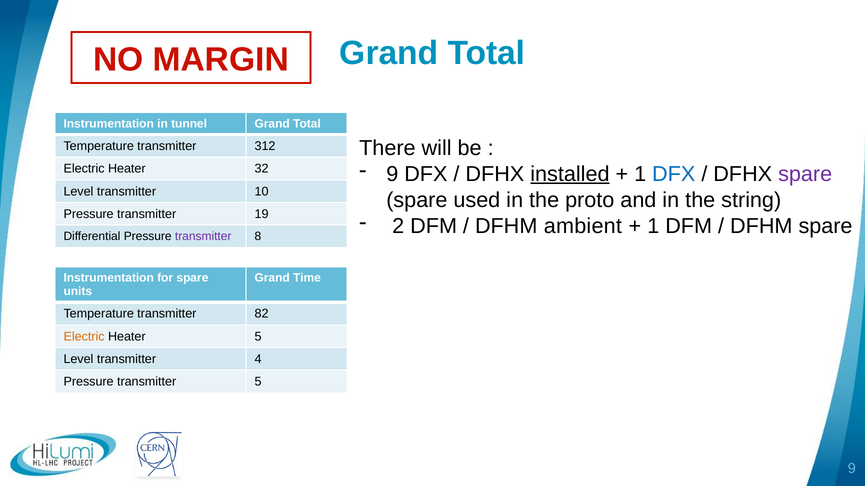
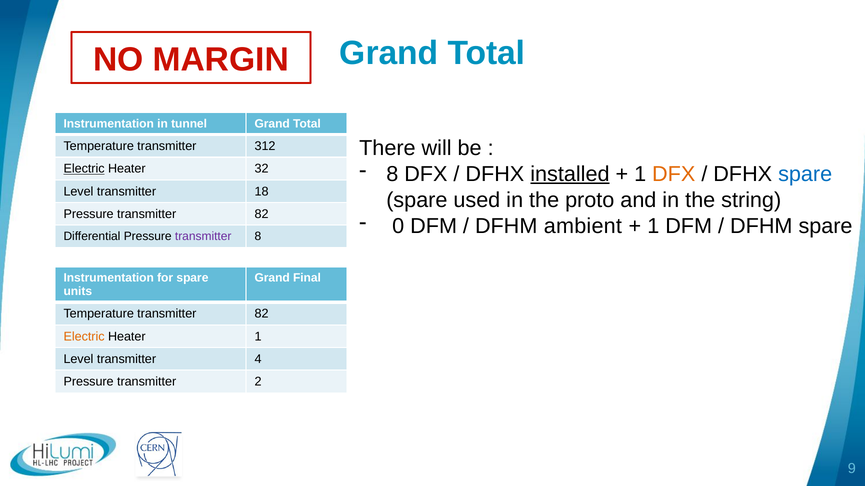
9 at (392, 174): 9 -> 8
DFX at (674, 174) colour: blue -> orange
spare at (805, 174) colour: purple -> blue
Electric at (84, 169) underline: none -> present
10: 10 -> 18
Pressure transmitter 19: 19 -> 82
2: 2 -> 0
Time: Time -> Final
Heater 5: 5 -> 1
transmitter 5: 5 -> 2
